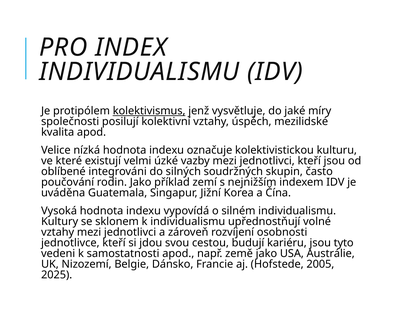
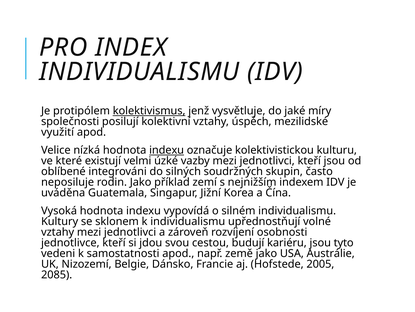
kvalita: kvalita -> využití
indexu at (167, 150) underline: none -> present
poučování: poučování -> neposiluje
2025: 2025 -> 2085
